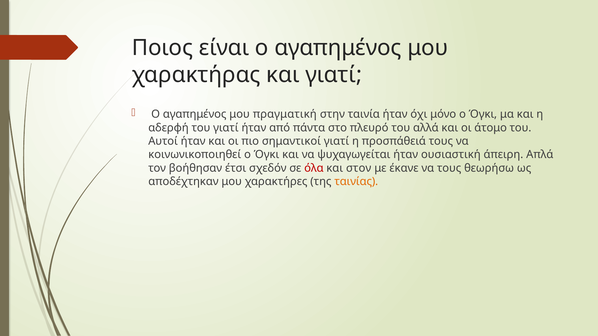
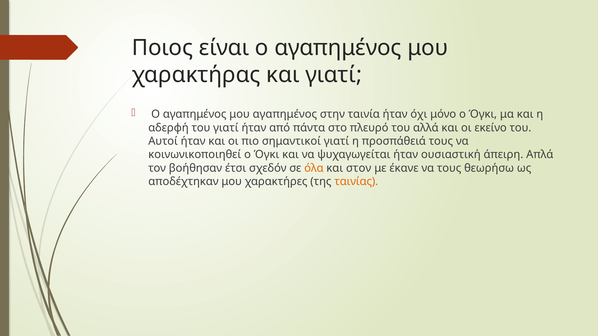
μου πραγματική: πραγματική -> αγαπημένος
άτομο: άτομο -> εκείνο
όλα colour: red -> orange
